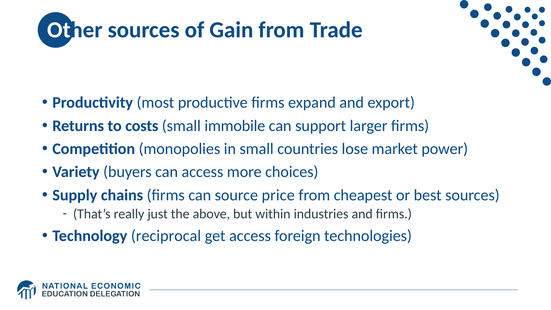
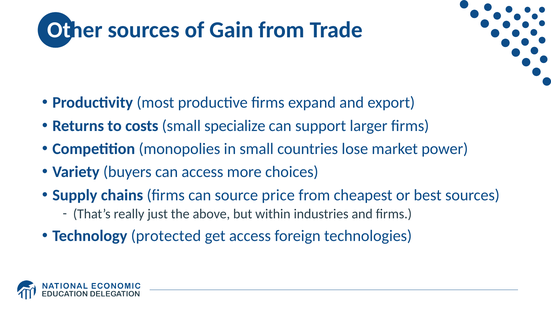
immobile: immobile -> specialize
reciprocal: reciprocal -> protected
